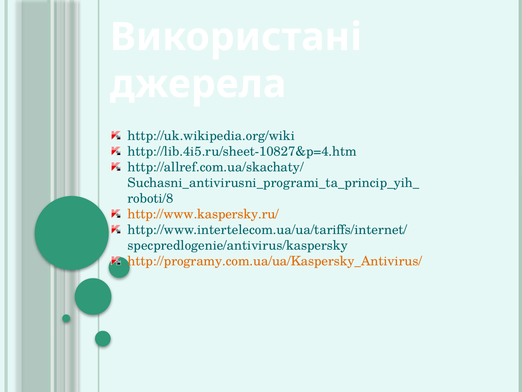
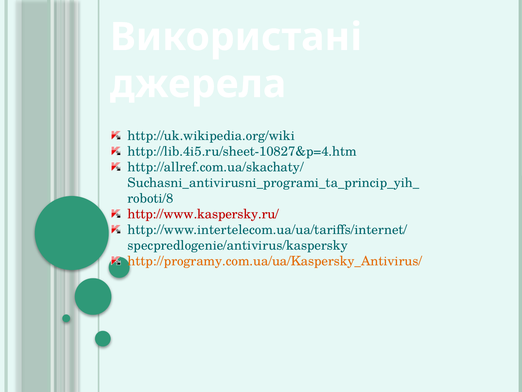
http://www.kaspersky.ru/ colour: orange -> red
